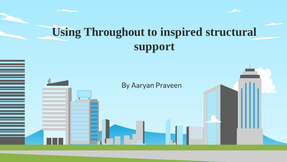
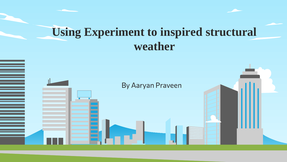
Throughout: Throughout -> Experiment
support: support -> weather
